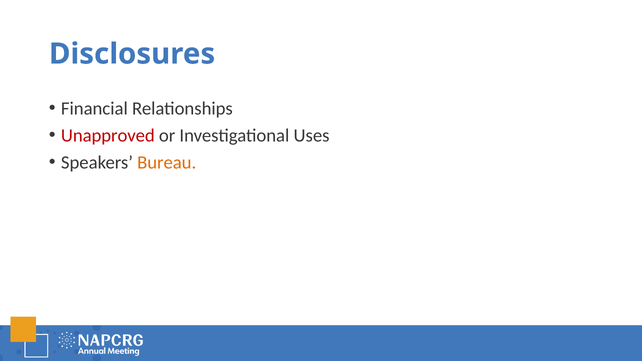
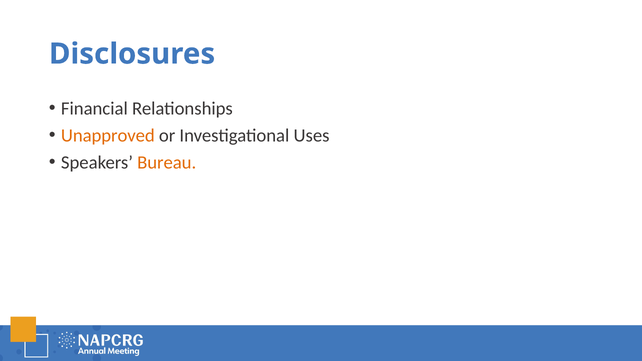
Unapproved colour: red -> orange
